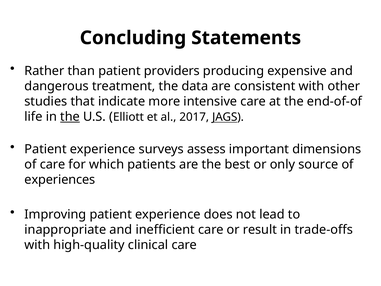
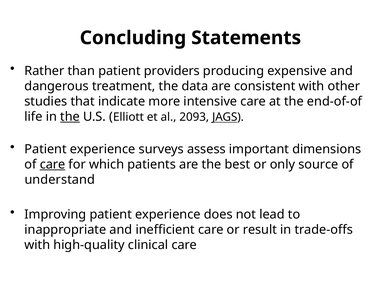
2017: 2017 -> 2093
care at (52, 164) underline: none -> present
experiences: experiences -> understand
